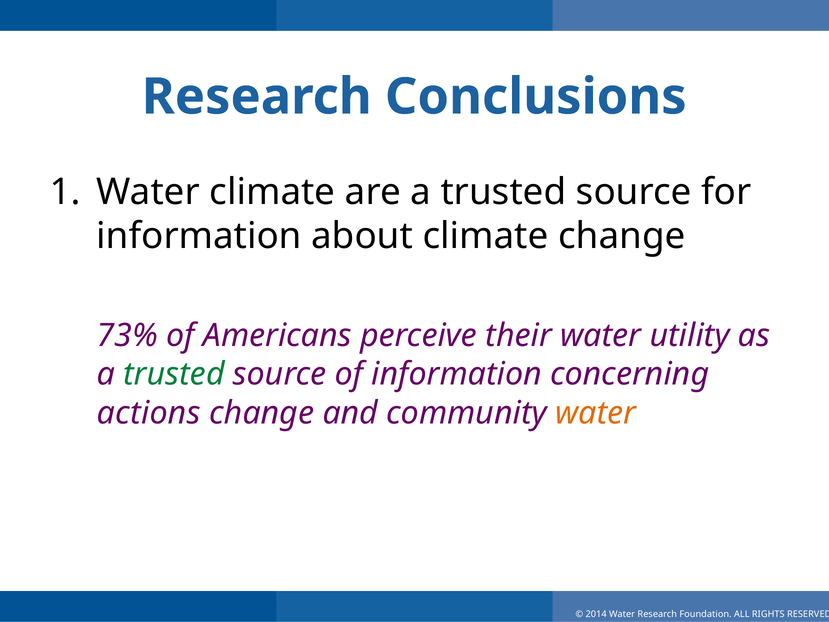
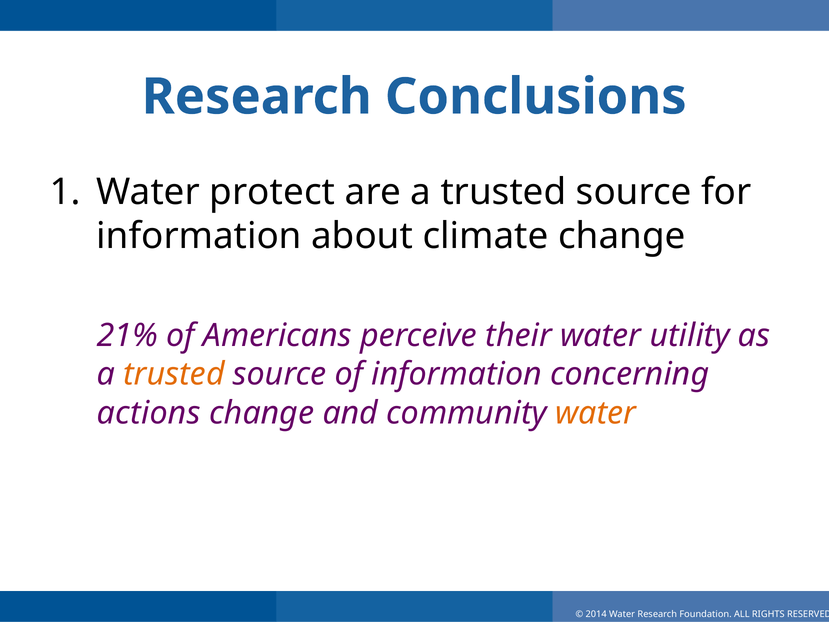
Water climate: climate -> protect
73%: 73% -> 21%
trusted at (174, 374) colour: green -> orange
